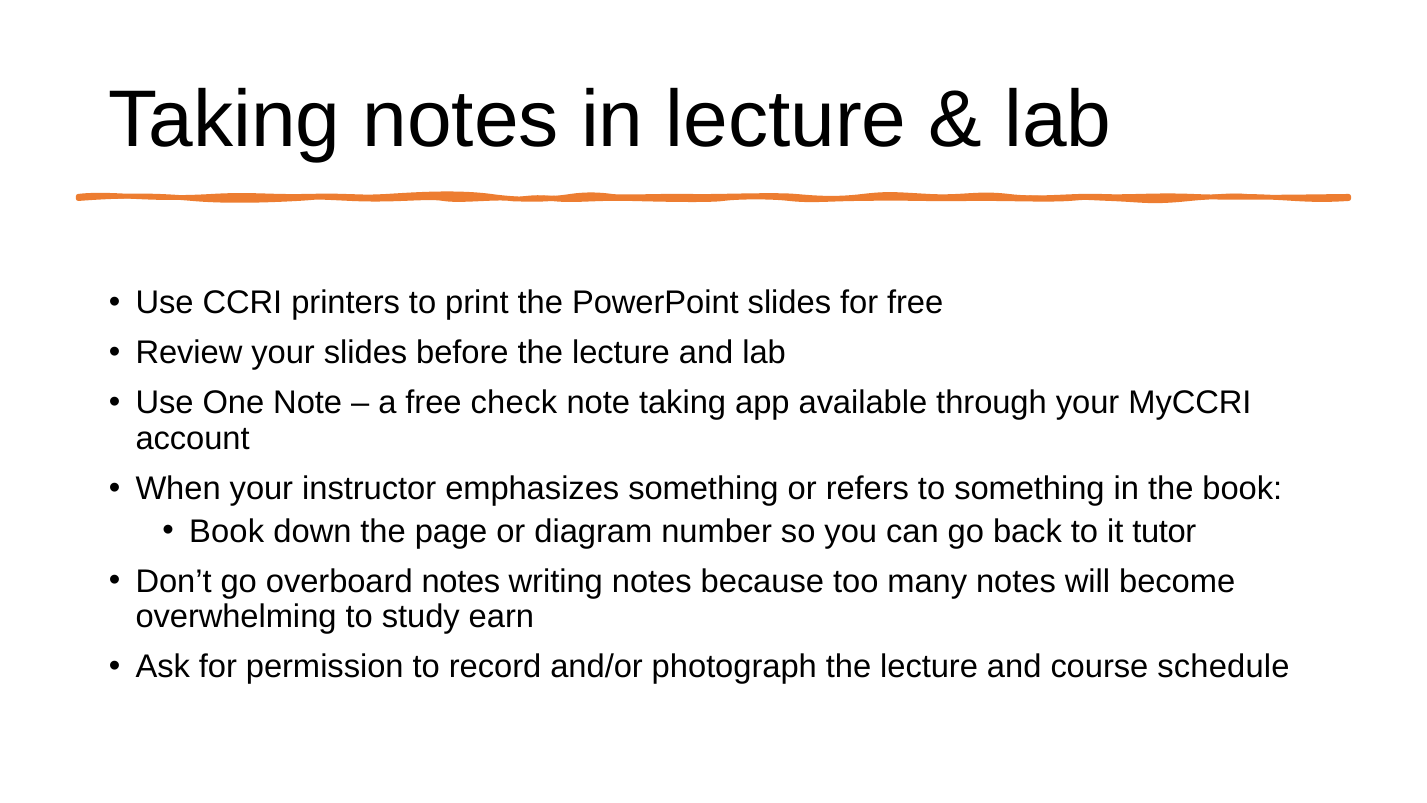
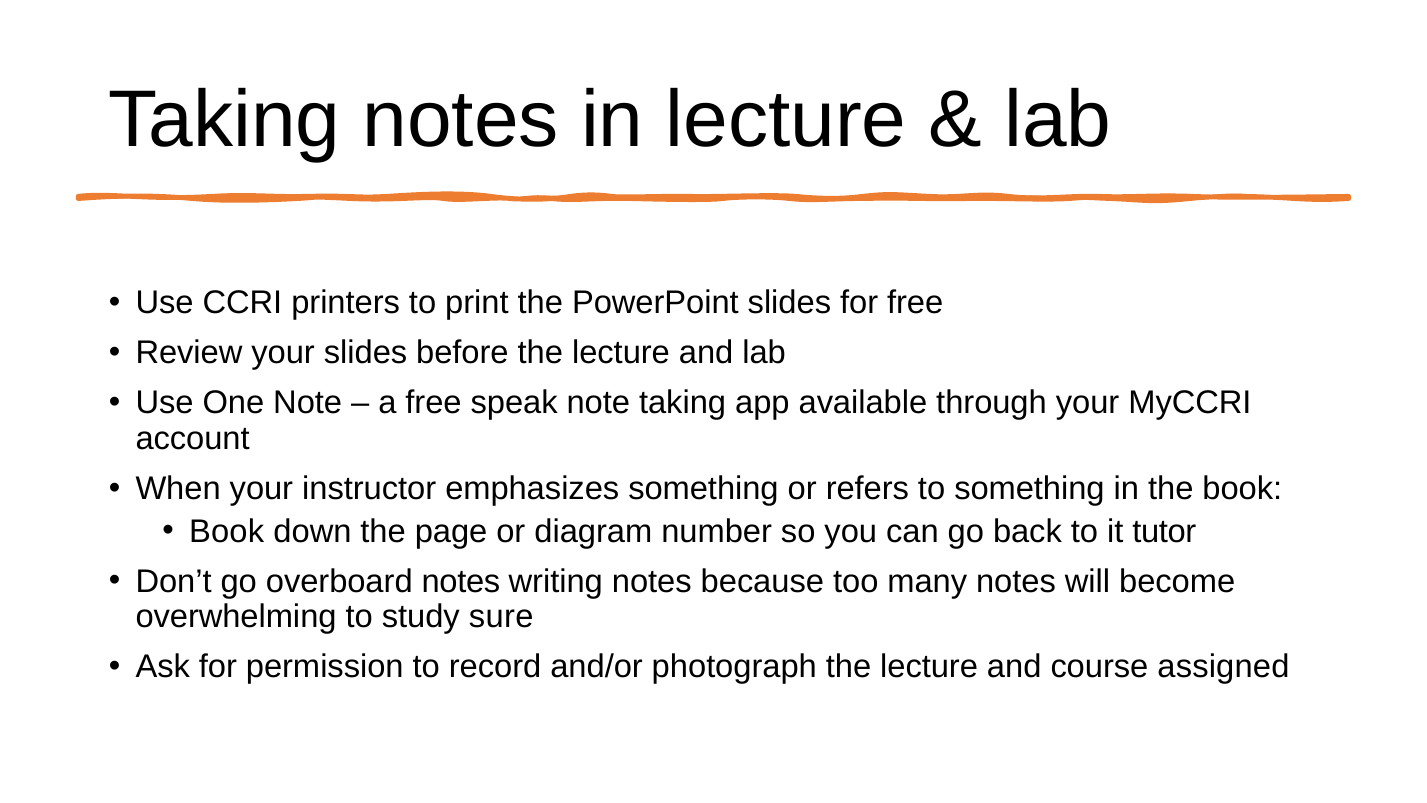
check: check -> speak
earn: earn -> sure
schedule: schedule -> assigned
